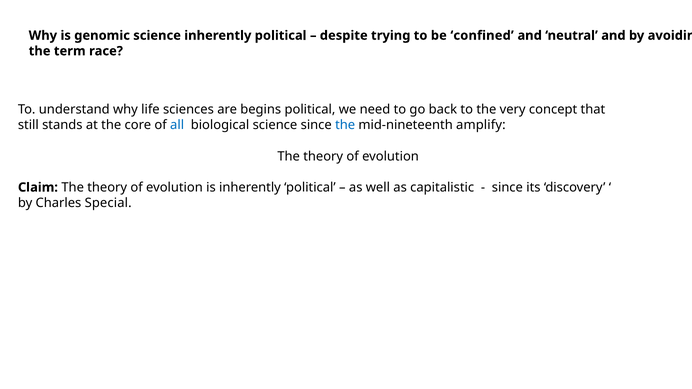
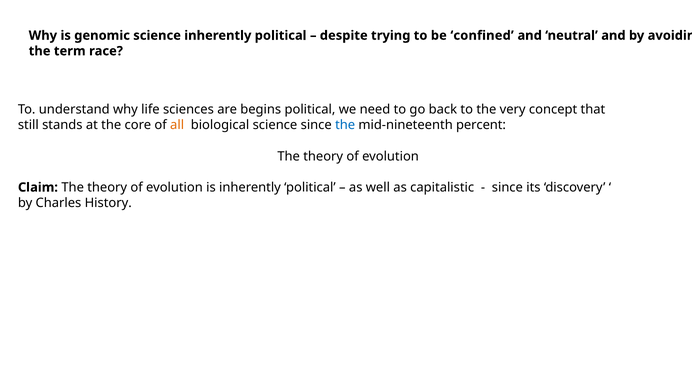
all colour: blue -> orange
amplify: amplify -> percent
Special: Special -> History
